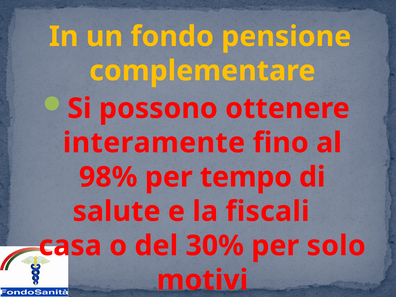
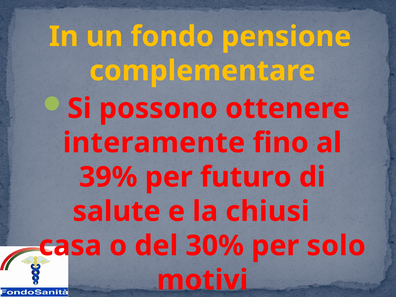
98%: 98% -> 39%
tempo: tempo -> futuro
fiscali: fiscali -> chiusi
